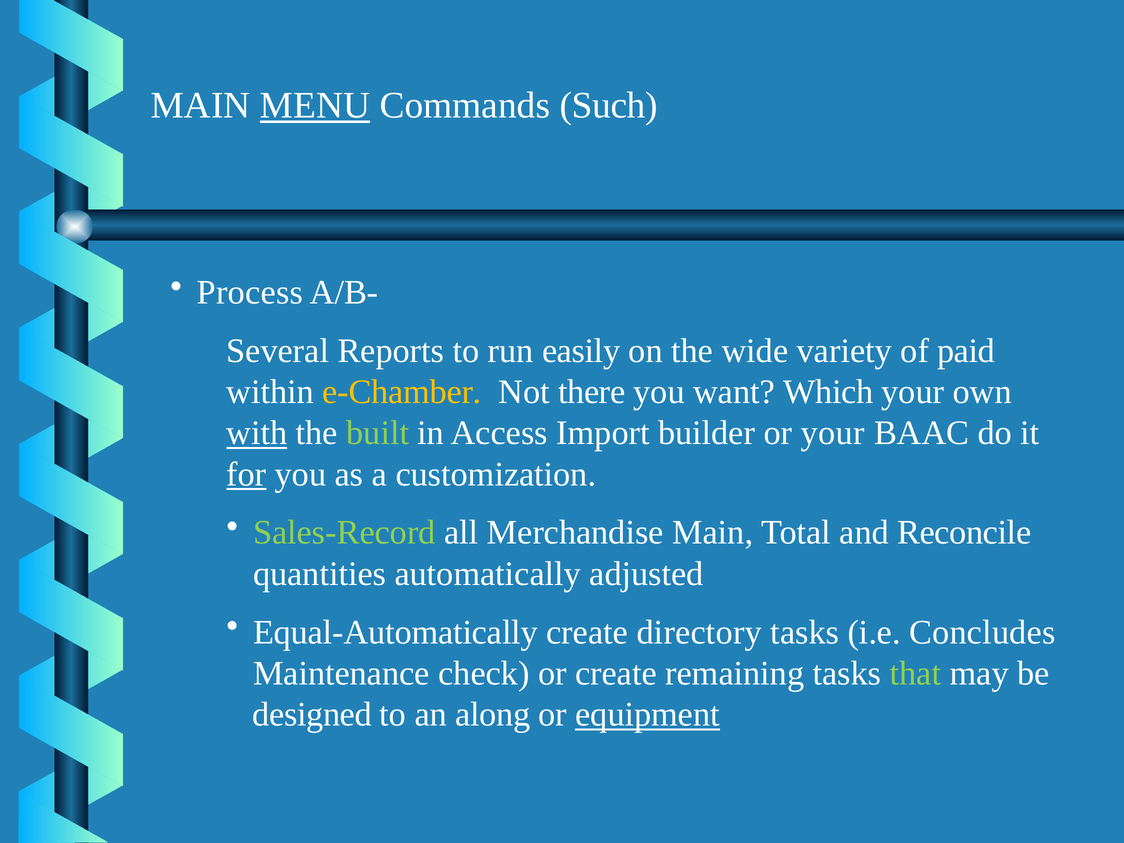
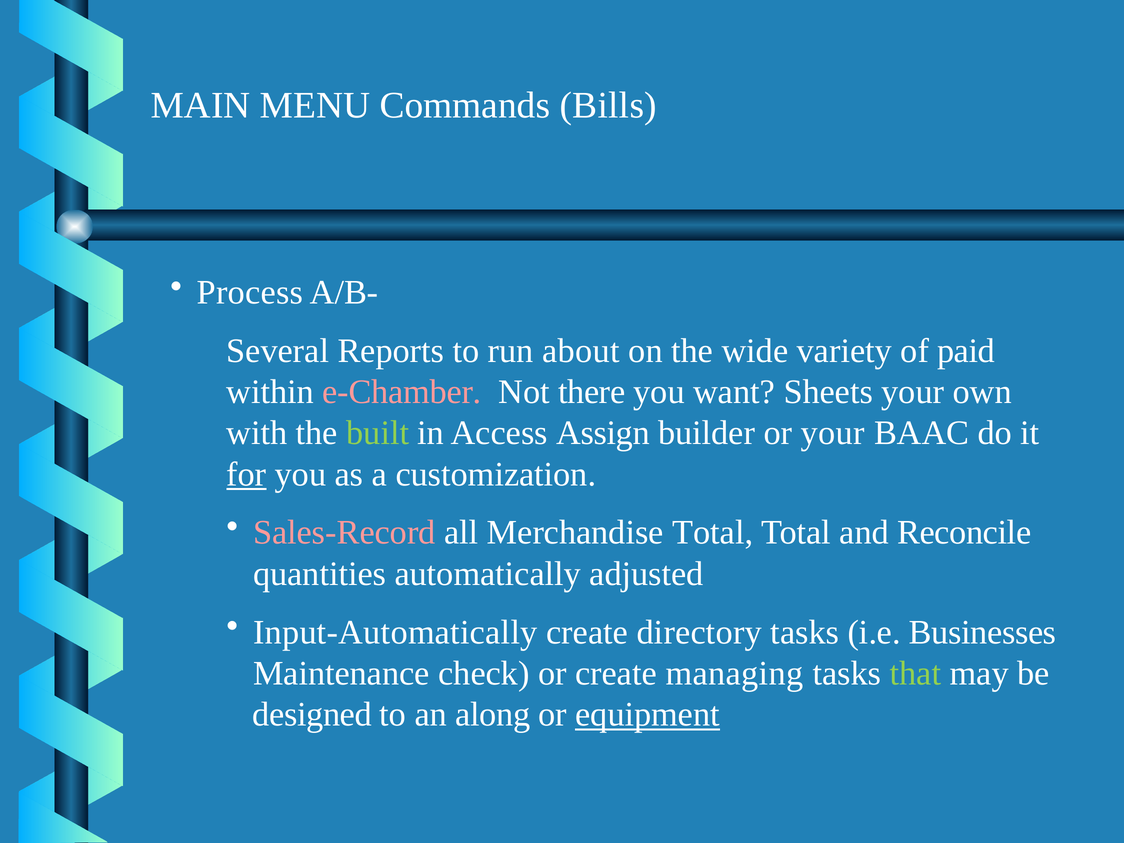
MENU underline: present -> none
Such: Such -> Bills
easily: easily -> about
e-Chamber colour: yellow -> pink
Which: Which -> Sheets
with underline: present -> none
Import: Import -> Assign
Sales-Record colour: light green -> pink
Merchandise Main: Main -> Total
Equal-Automatically: Equal-Automatically -> Input-Automatically
Concludes: Concludes -> Businesses
remaining: remaining -> managing
